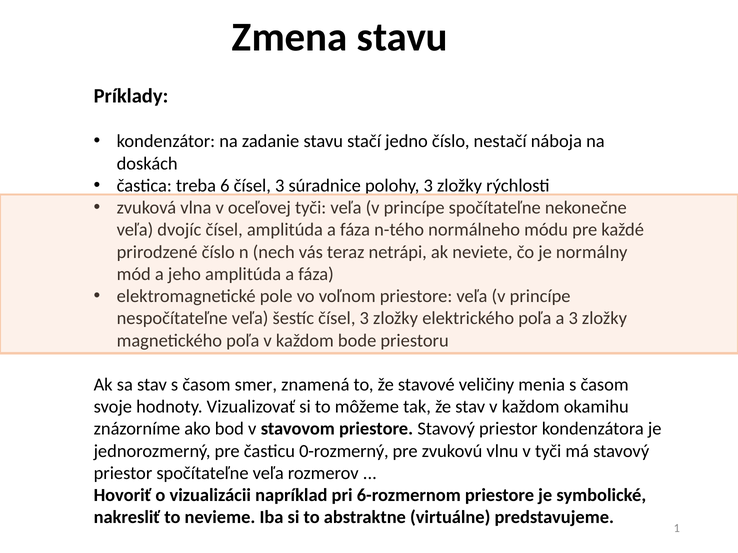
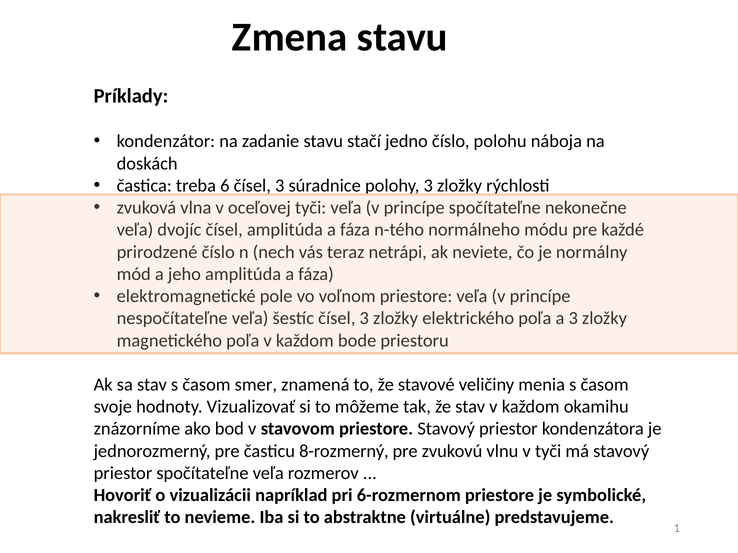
nestačí: nestačí -> polohu
0-rozmerný: 0-rozmerný -> 8-rozmerný
